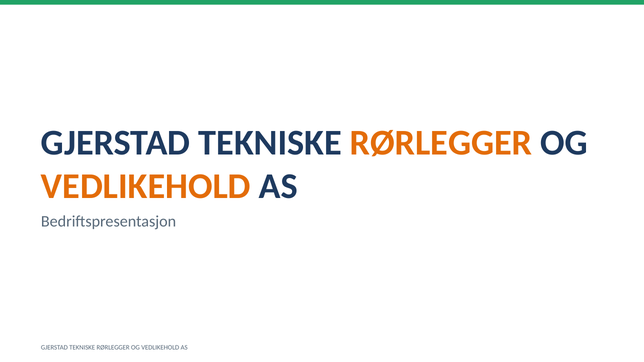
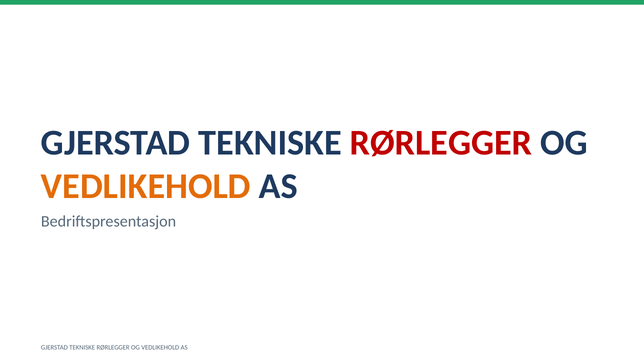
RØRLEGGER at (441, 143) colour: orange -> red
